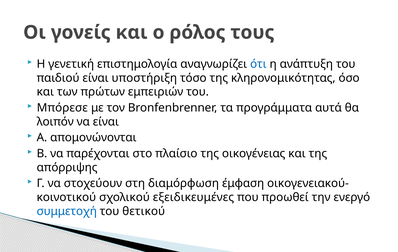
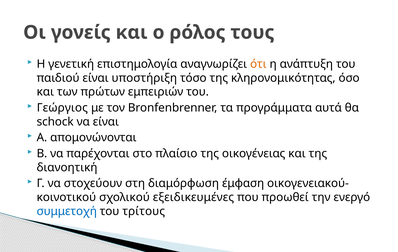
ότι colour: blue -> orange
Μπόρεσε: Μπόρεσε -> Γεώργιος
λοιπόν: λοιπόν -> schock
απόρριψης: απόρριψης -> διανοητική
θετικού: θετικού -> τρίτους
